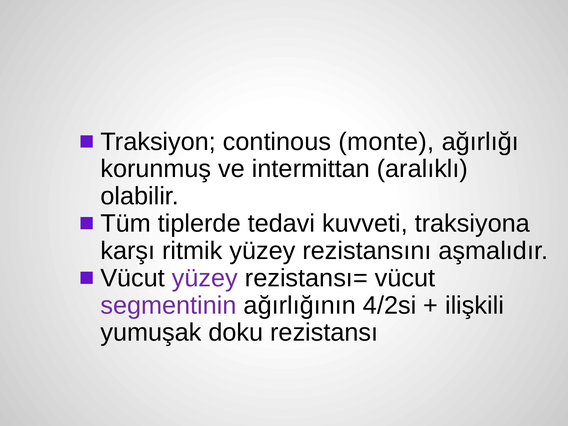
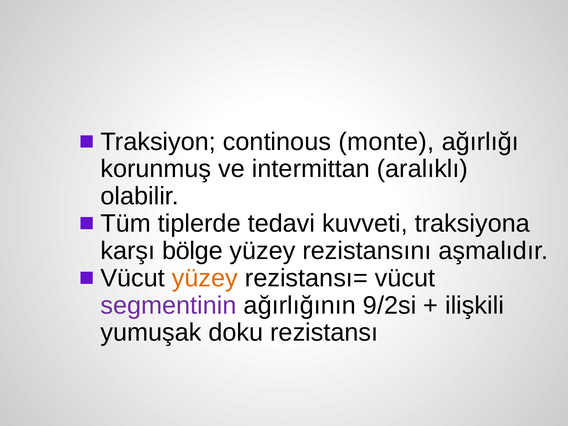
ritmik: ritmik -> bölge
yüzey at (205, 278) colour: purple -> orange
4/2si: 4/2si -> 9/2si
